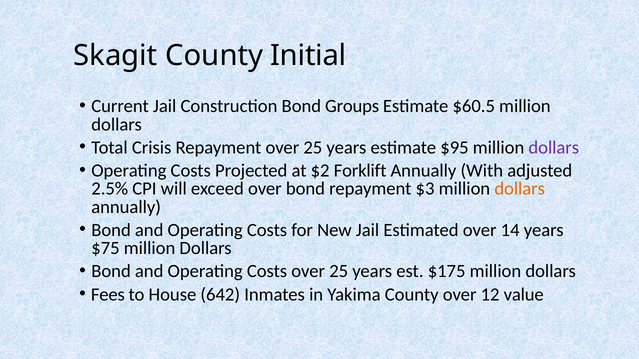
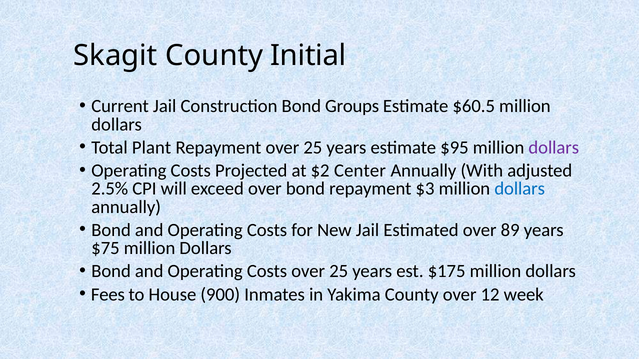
Crisis: Crisis -> Plant
Forklift: Forklift -> Center
dollars at (520, 189) colour: orange -> blue
14: 14 -> 89
642: 642 -> 900
value: value -> week
